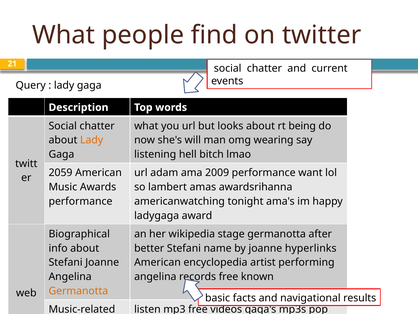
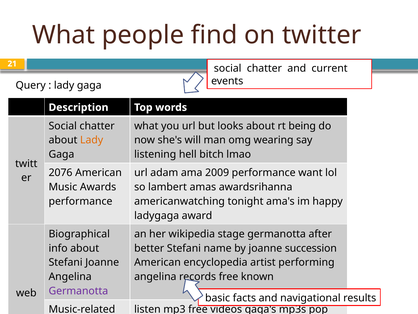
2059: 2059 -> 2076
hyperlinks: hyperlinks -> succession
Germanotta at (78, 291) colour: orange -> purple
